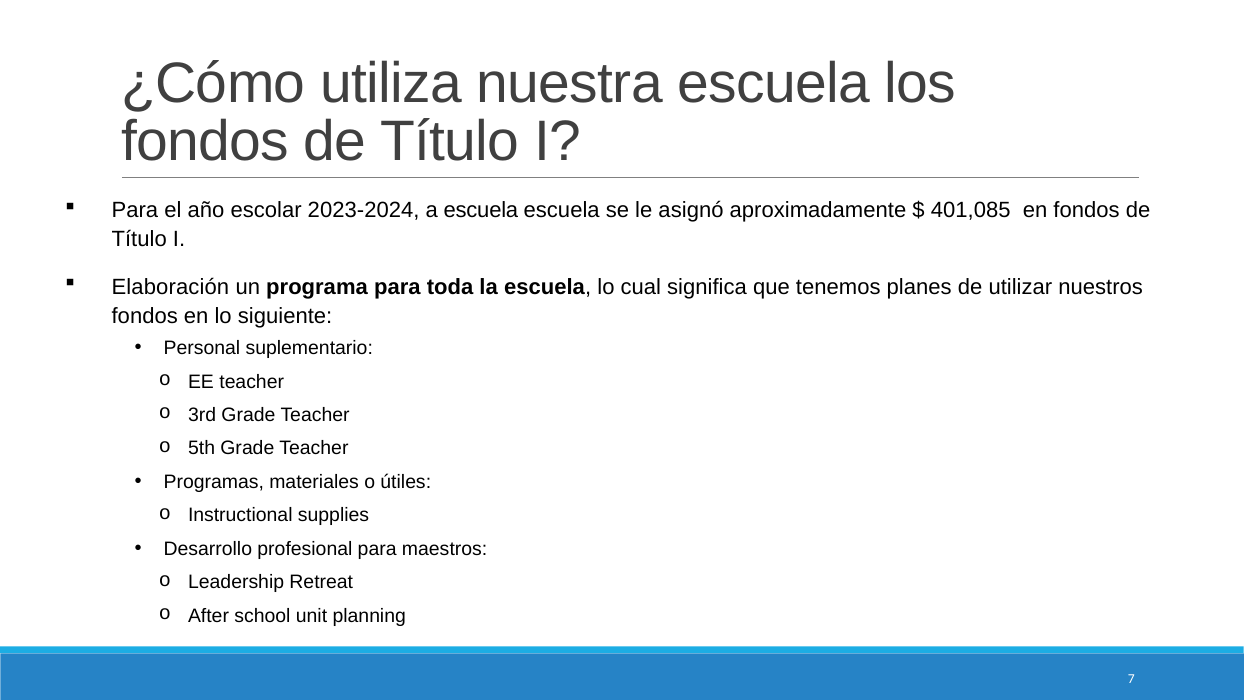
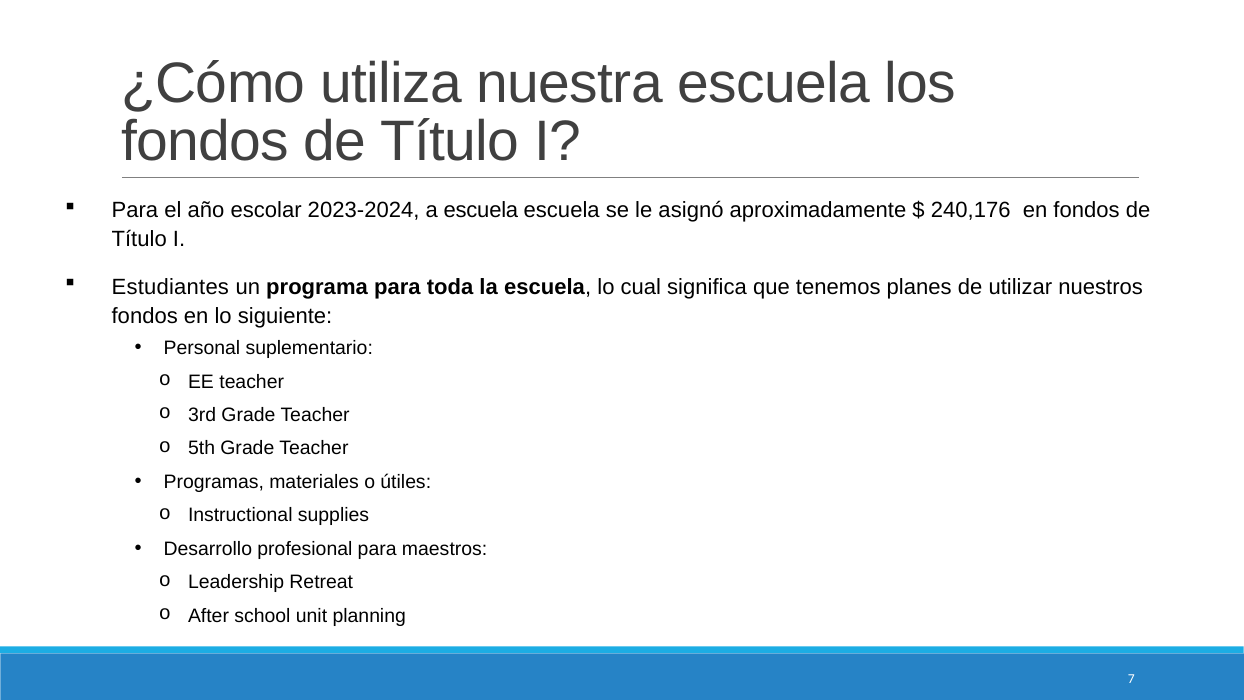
401,085: 401,085 -> 240,176
Elaboración: Elaboración -> Estudiantes
